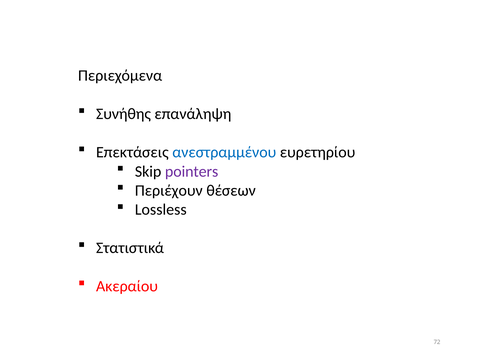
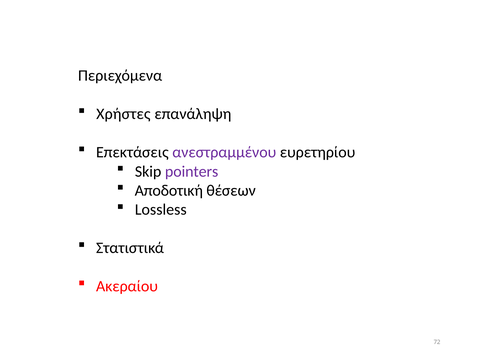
Συνήθης: Συνήθης -> Χρήστες
ανεστραμμένου colour: blue -> purple
Περιέχουν: Περιέχουν -> Αποδοτική
